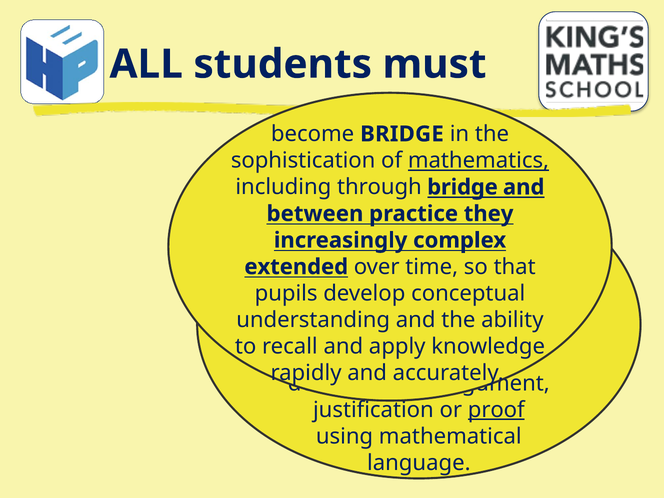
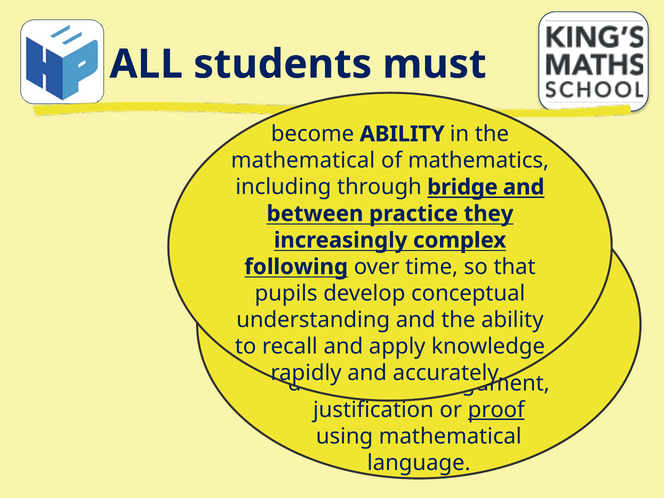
become BRIDGE: BRIDGE -> ABILITY
sophistication at (303, 161): sophistication -> mathematical
mathematics underline: present -> none
extended at (296, 267): extended -> following
